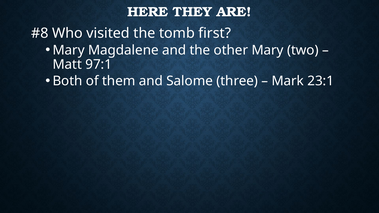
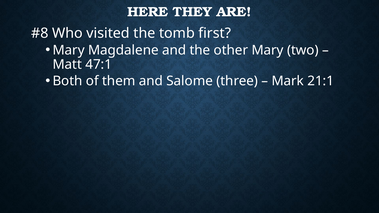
97:1: 97:1 -> 47:1
23:1: 23:1 -> 21:1
